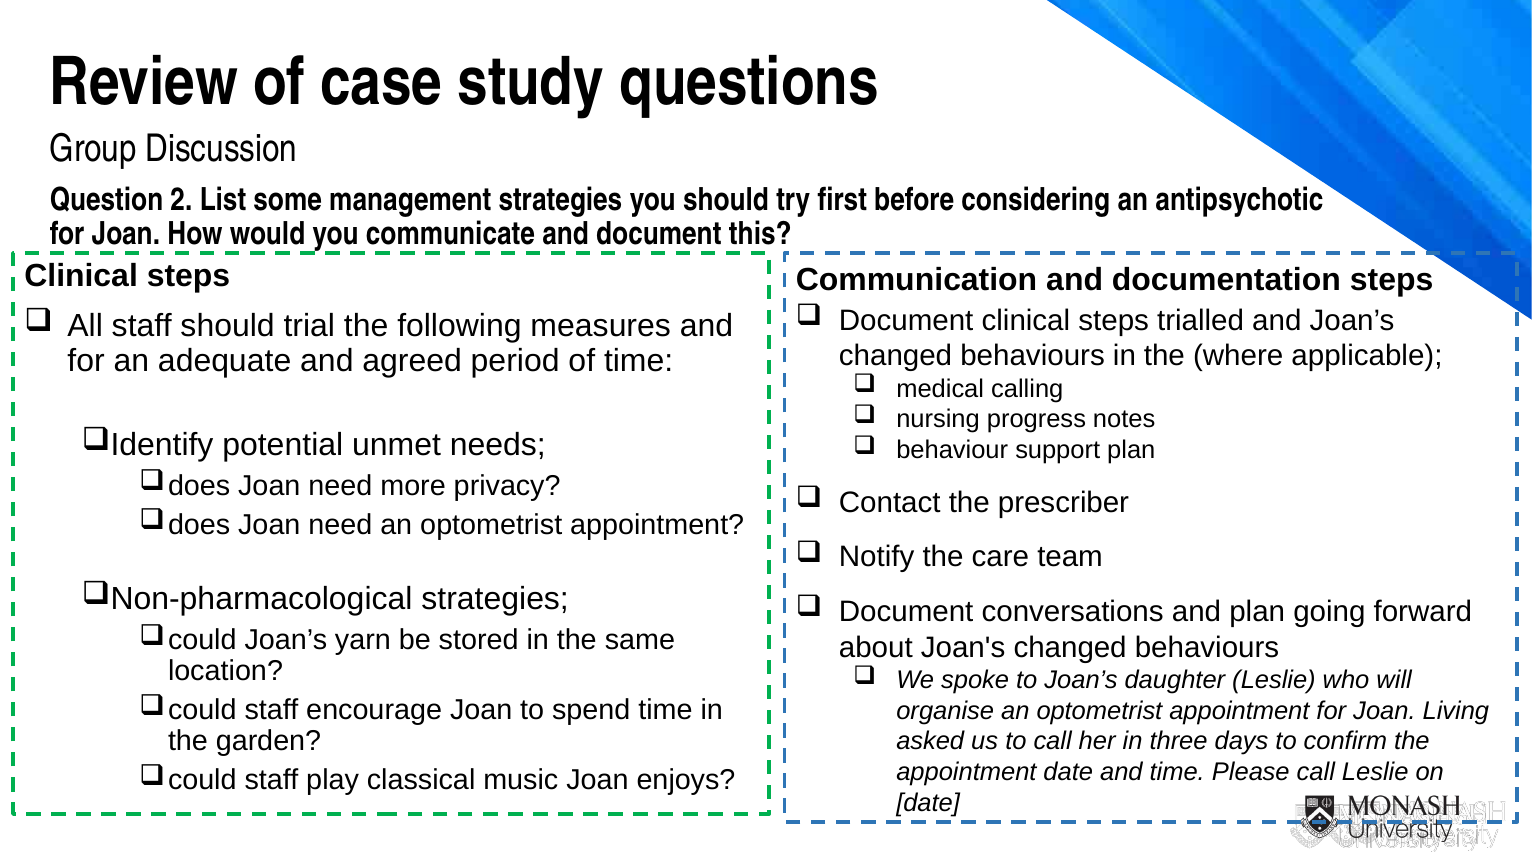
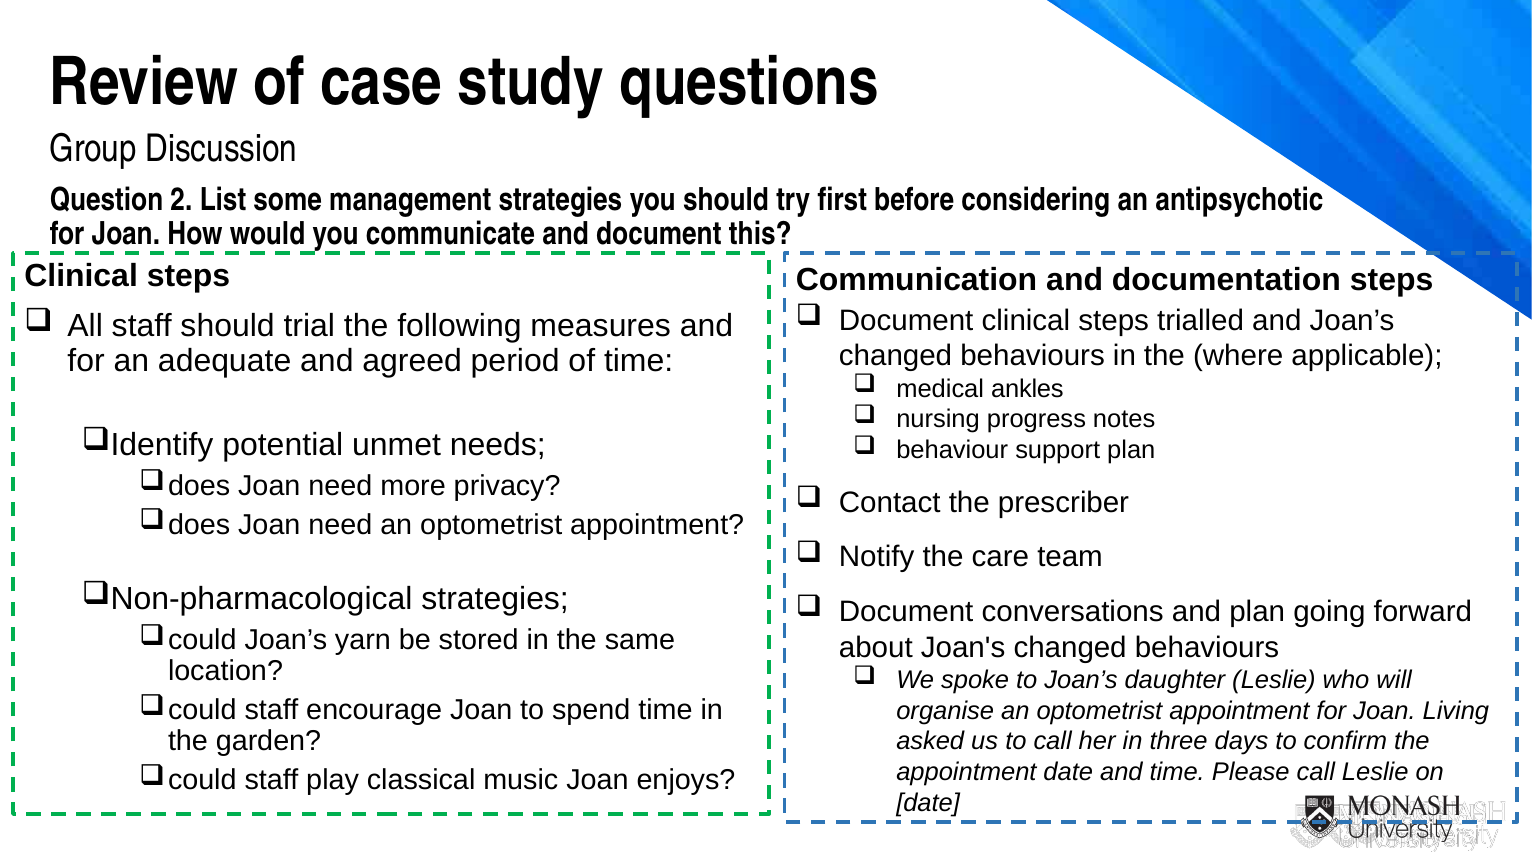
calling: calling -> ankles
